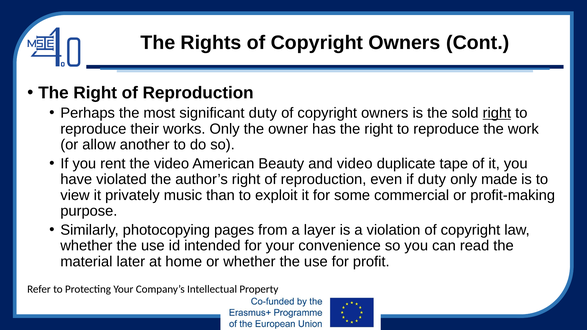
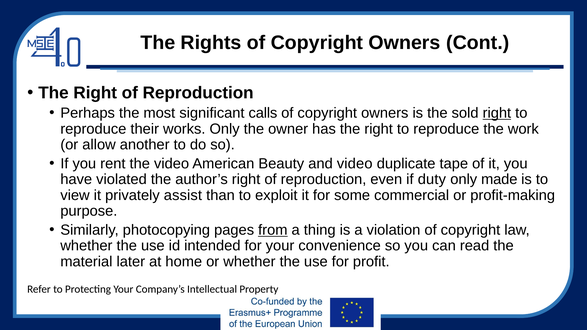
significant duty: duty -> calls
music: music -> assist
from underline: none -> present
layer: layer -> thing
